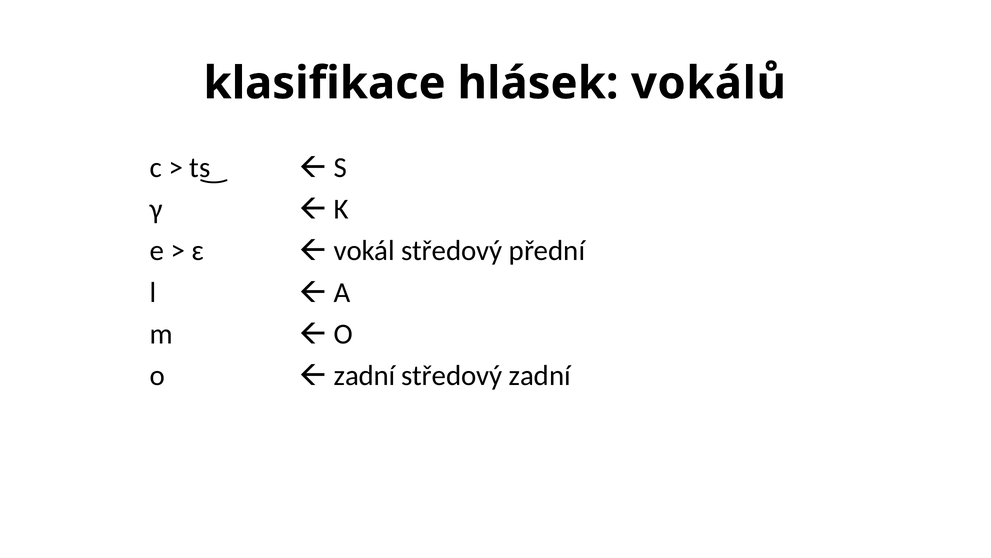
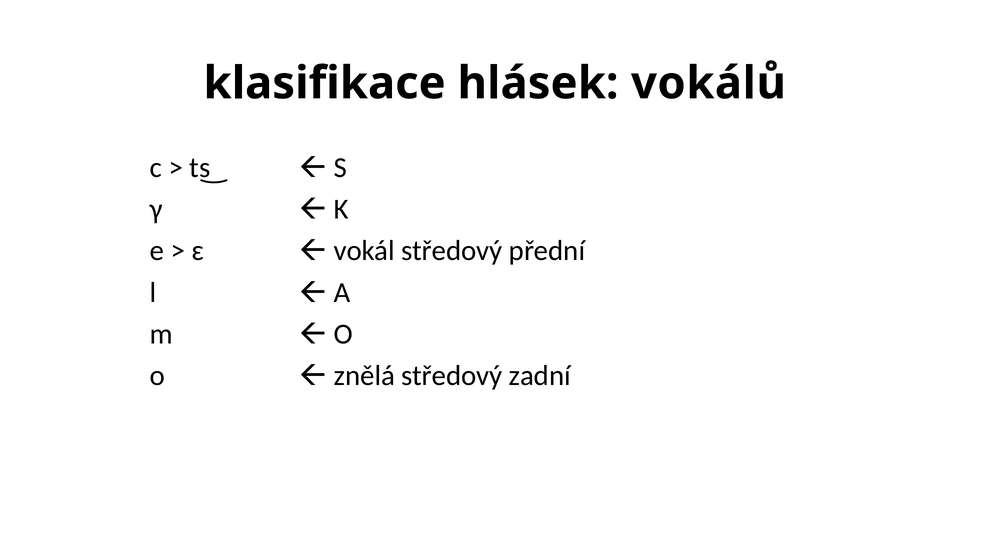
zadní at (364, 375): zadní -> znělá
